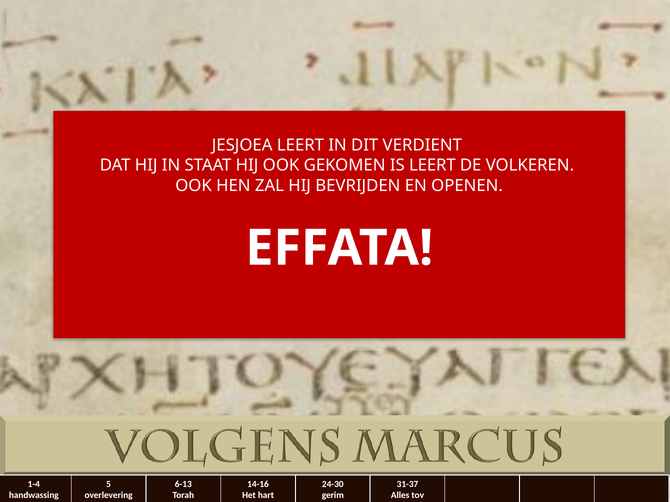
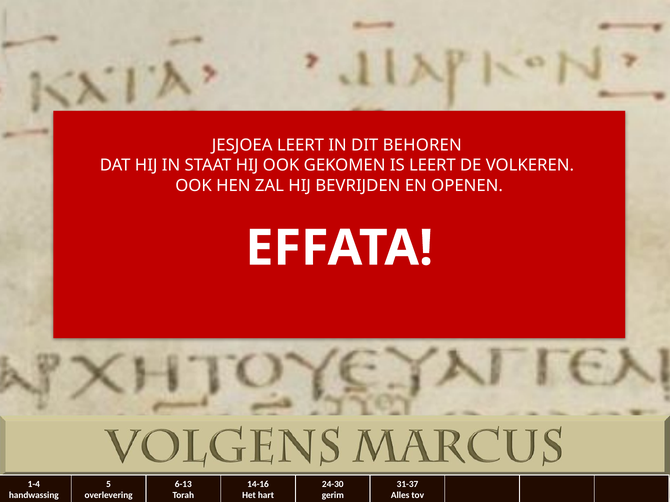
VERDIENT: VERDIENT -> BEHOREN
